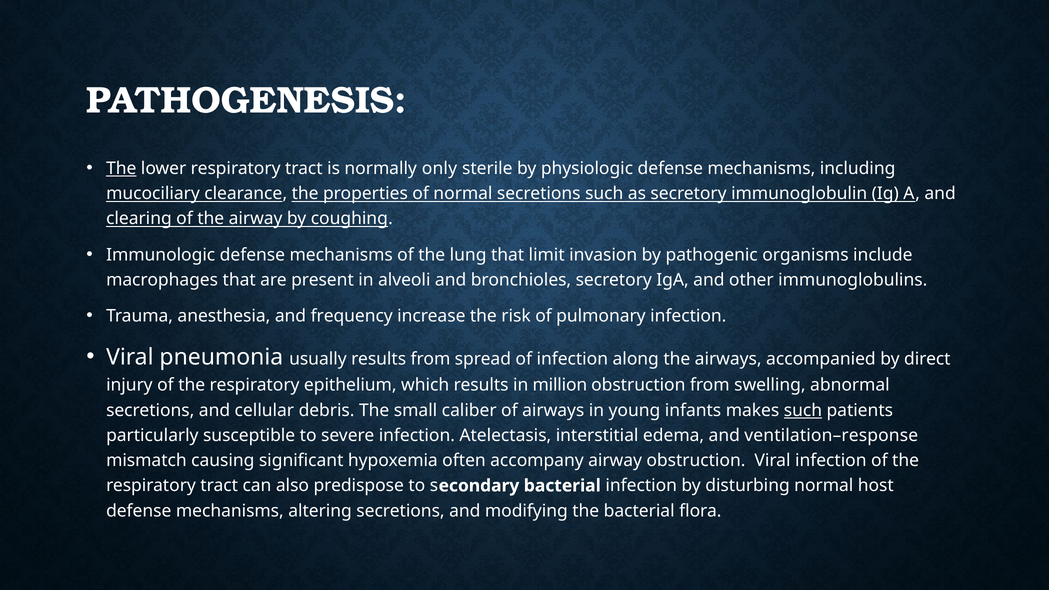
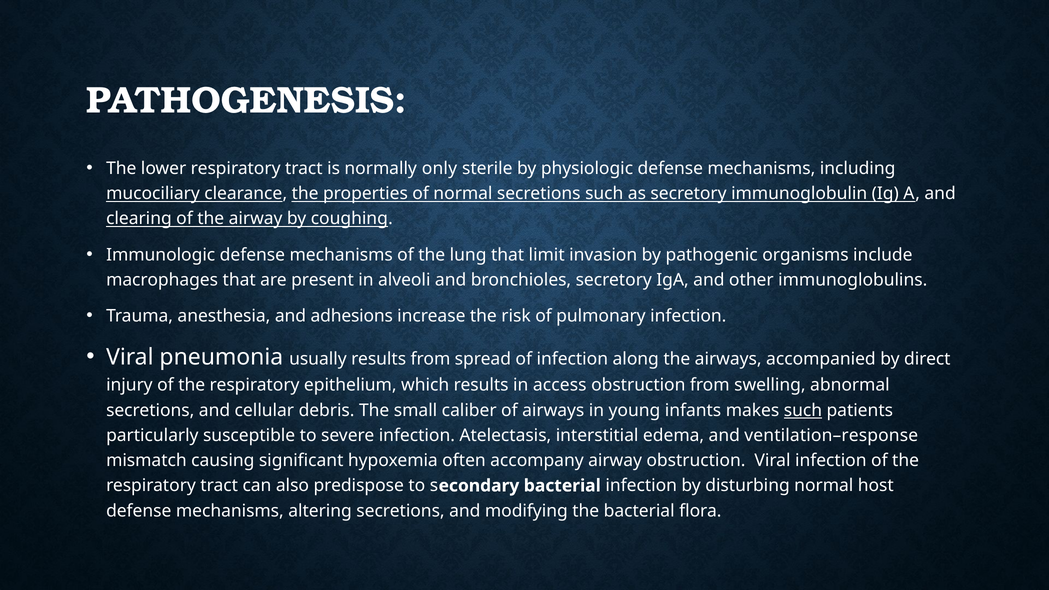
The at (121, 168) underline: present -> none
frequency: frequency -> adhesions
million: million -> access
